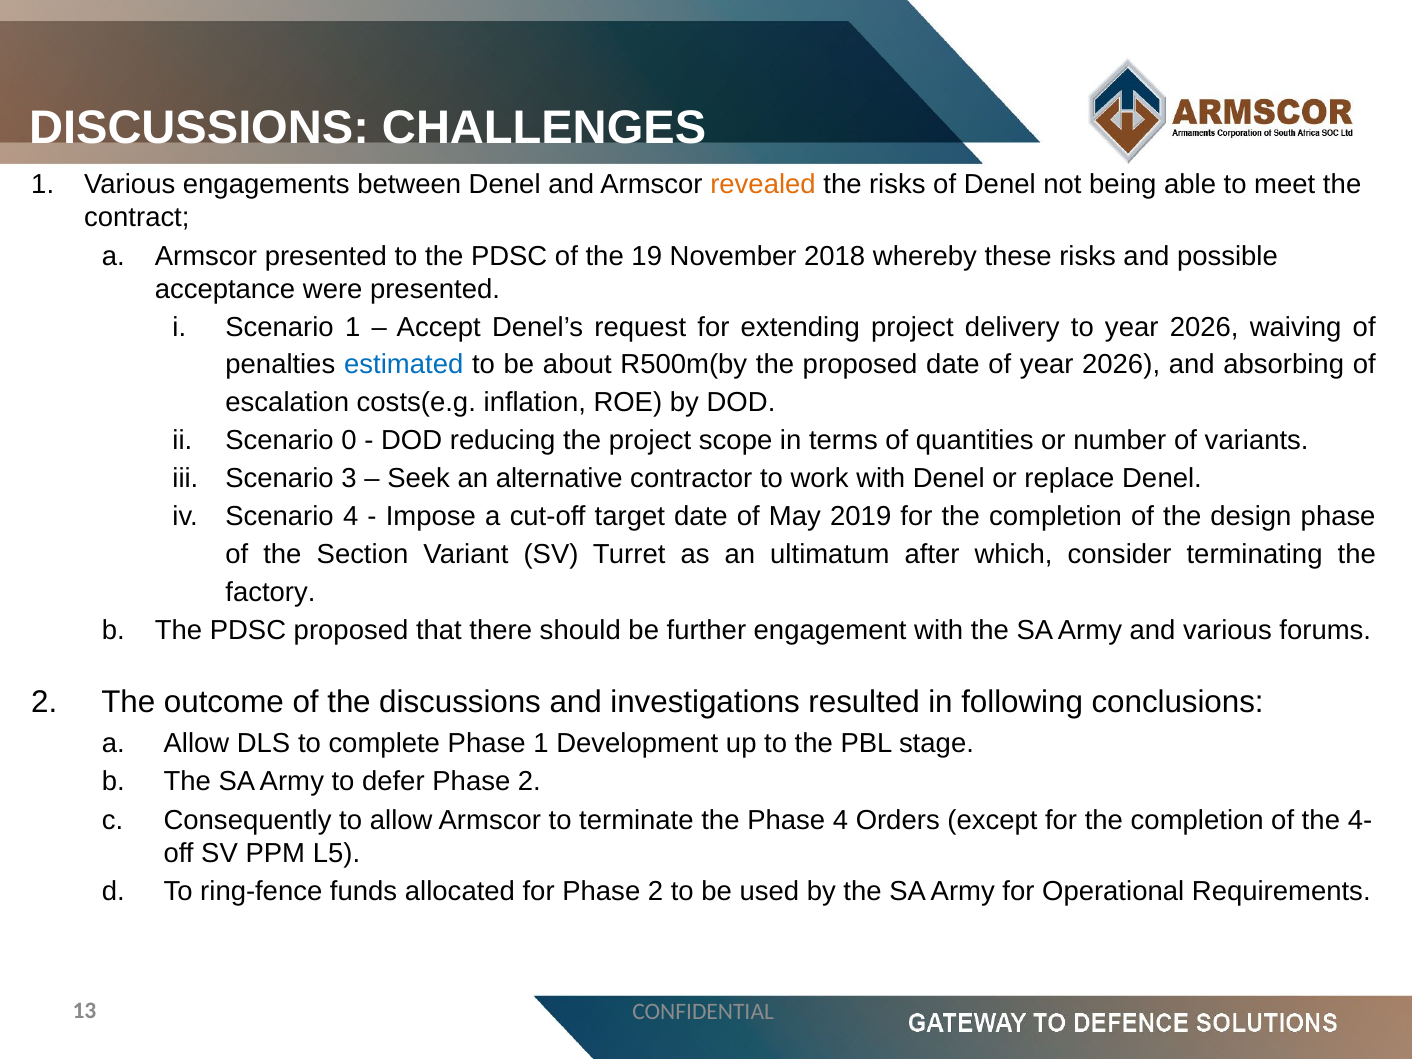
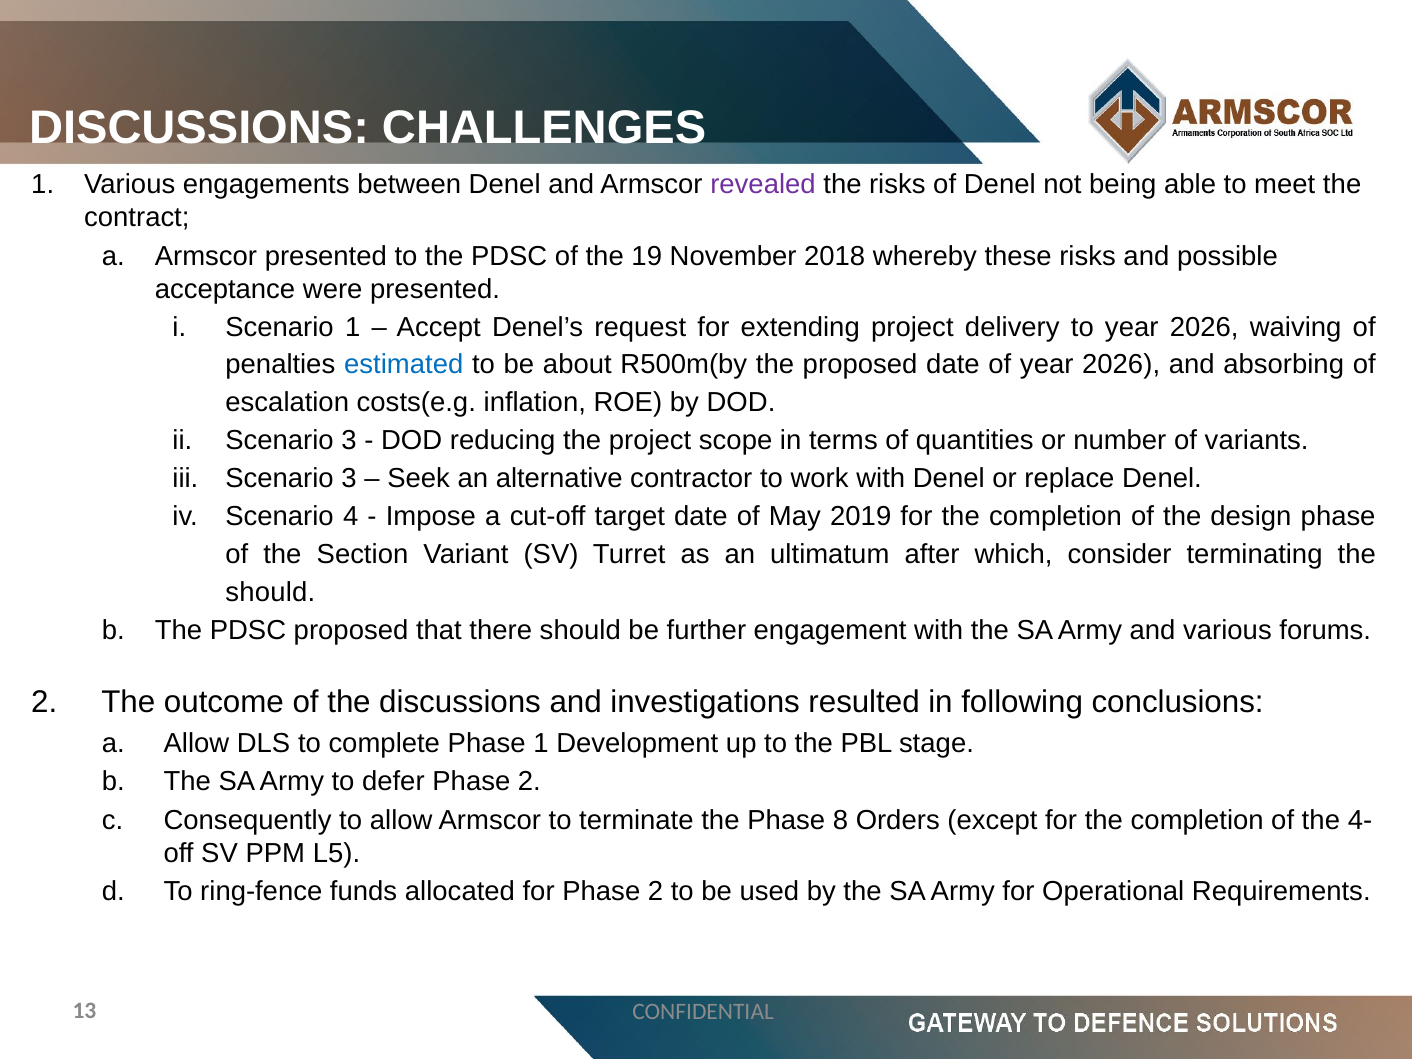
revealed colour: orange -> purple
0 at (349, 441): 0 -> 3
factory at (270, 592): factory -> should
Phase 4: 4 -> 8
